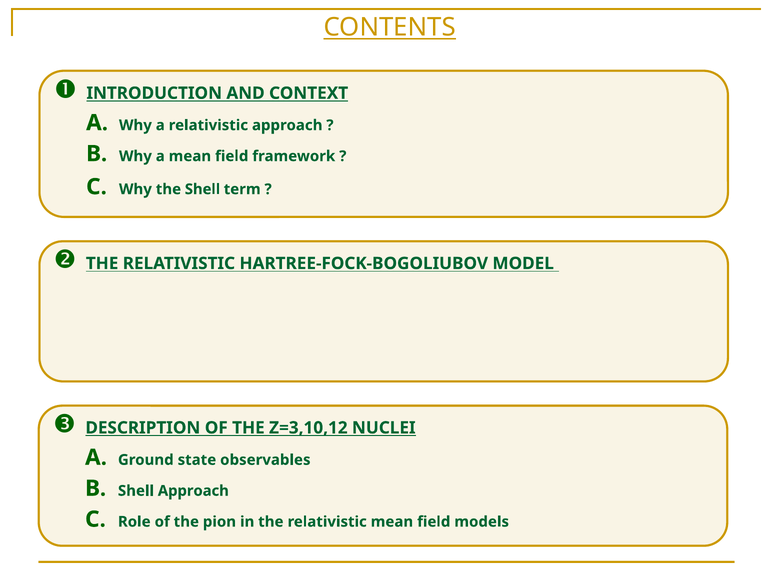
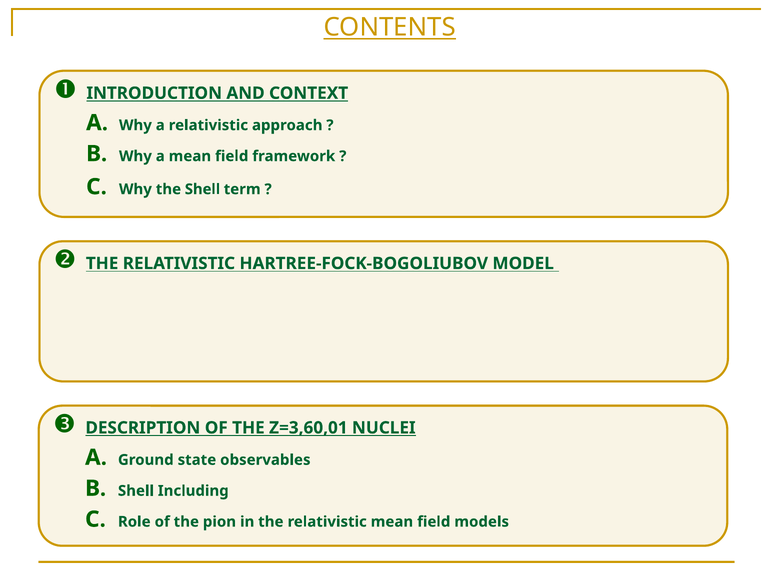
Z=3,10,12: Z=3,10,12 -> Z=3,60,01
Shell Approach: Approach -> Including
